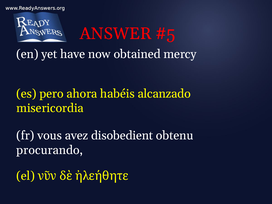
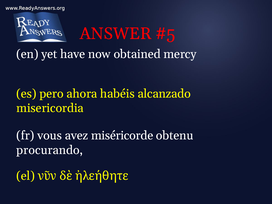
disobedient: disobedient -> miséricorde
